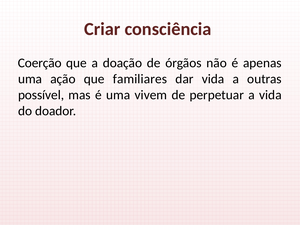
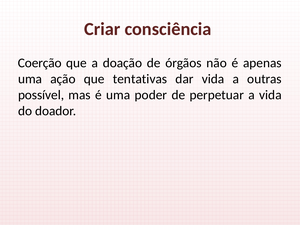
familiares: familiares -> tentativas
vivem: vivem -> poder
